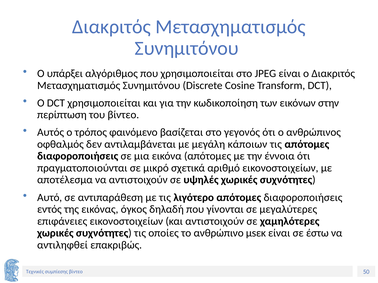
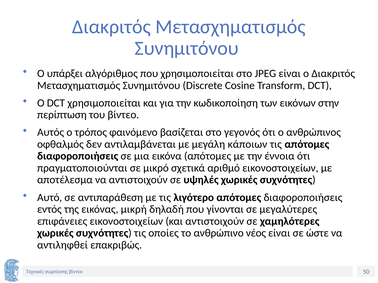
όγκος: όγκος -> μικρή
μsεκ: μsεκ -> νέος
έστω: έστω -> ώστε
